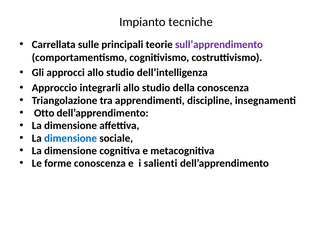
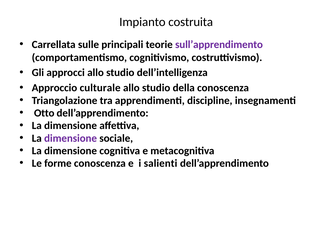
tecniche: tecniche -> costruita
integrarli: integrarli -> culturale
dimensione at (71, 138) colour: blue -> purple
